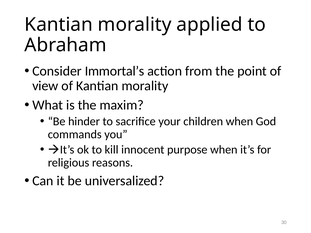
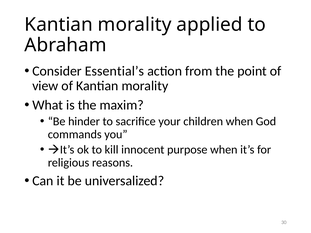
Immortal’s: Immortal’s -> Essential’s
